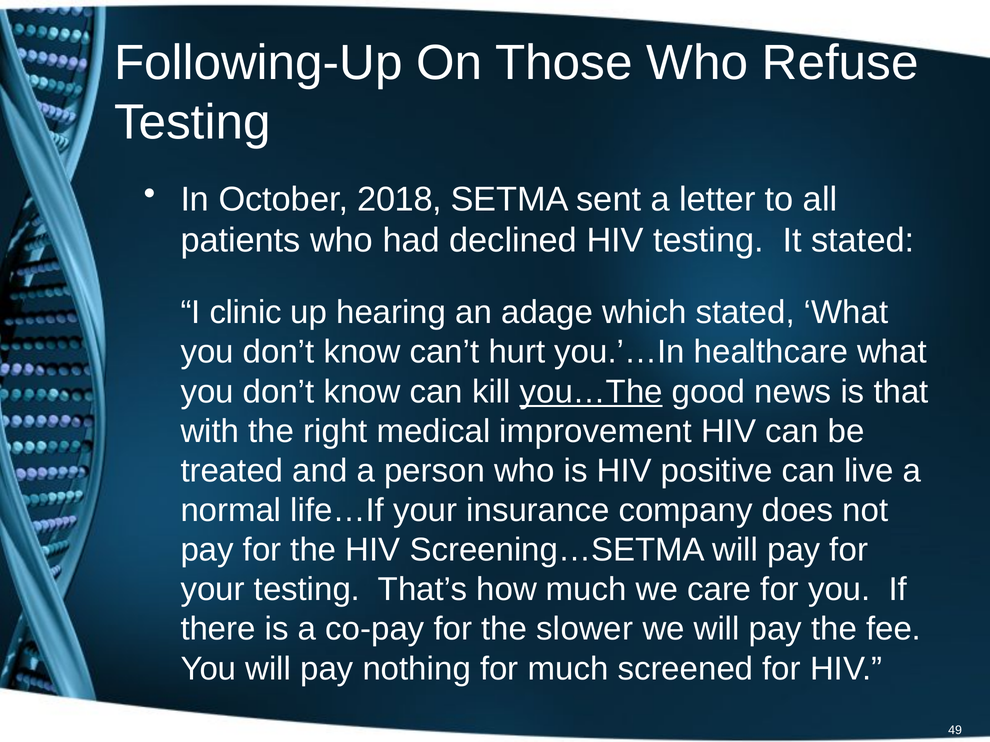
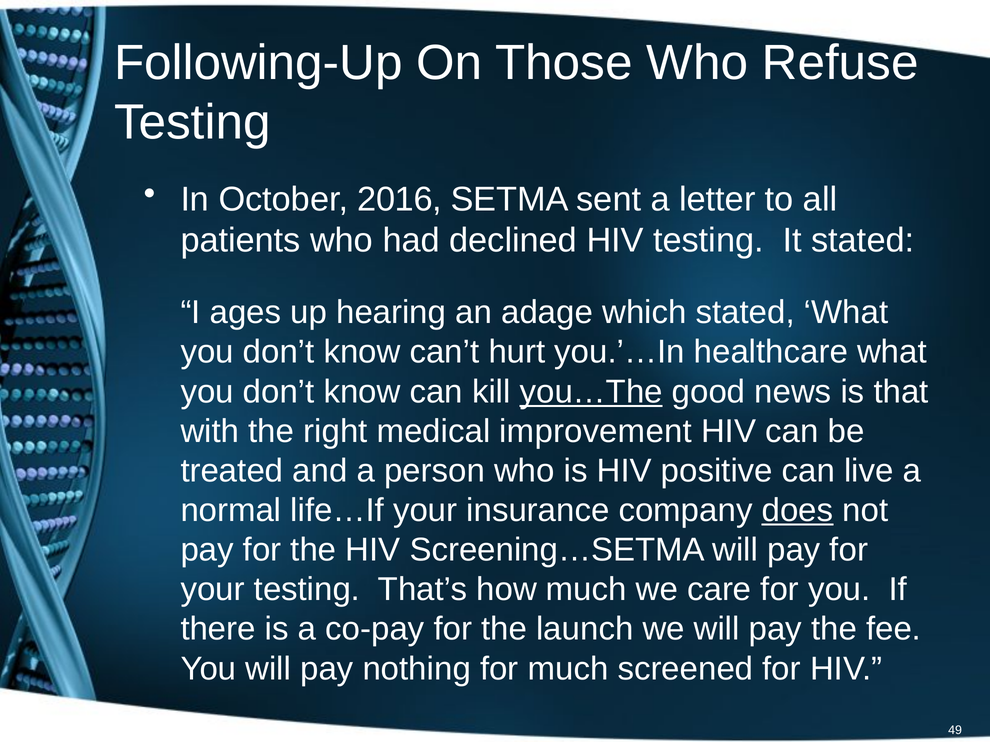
2018: 2018 -> 2016
clinic: clinic -> ages
does underline: none -> present
slower: slower -> launch
